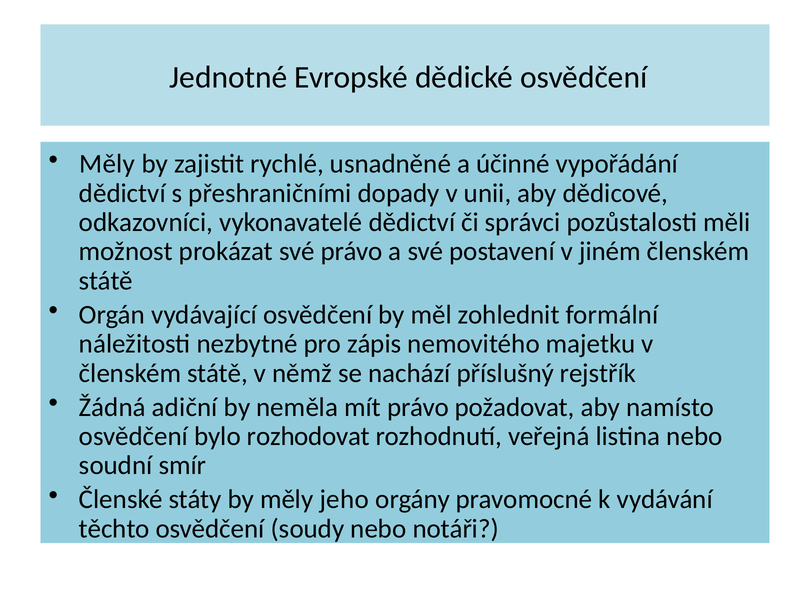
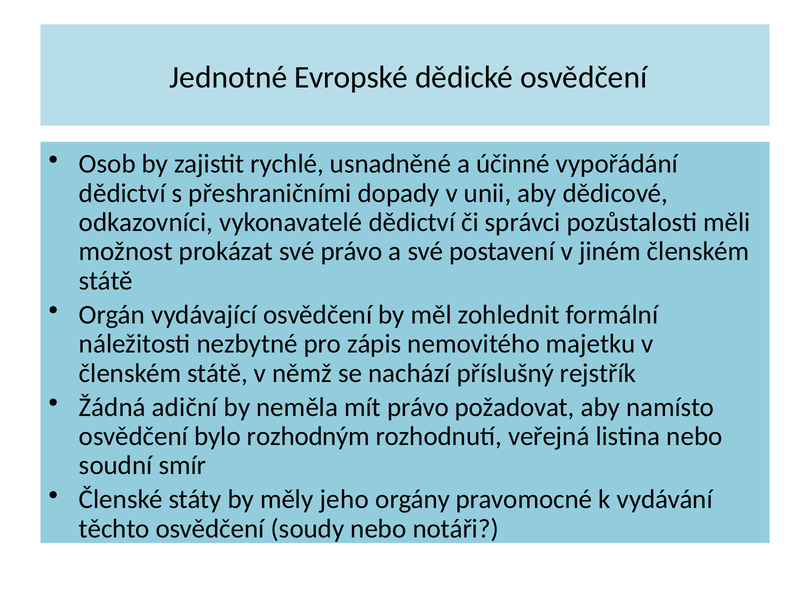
Měly at (107, 164): Měly -> Osob
rozhodovat: rozhodovat -> rozhodným
